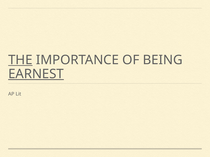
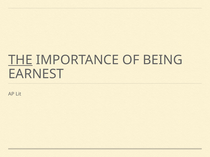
EARNEST underline: present -> none
